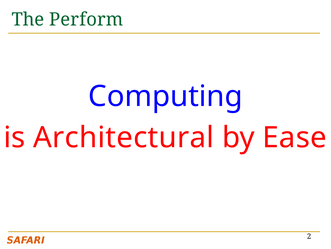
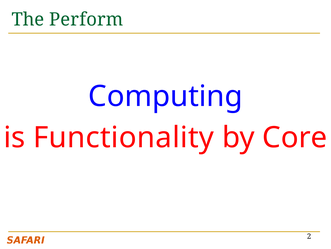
Architectural: Architectural -> Functionality
Ease: Ease -> Core
